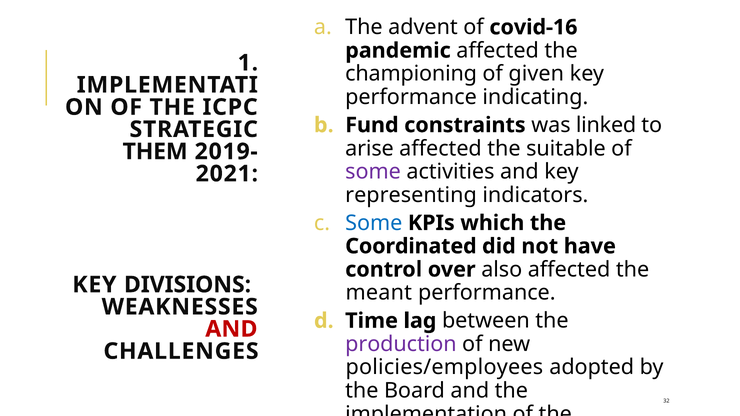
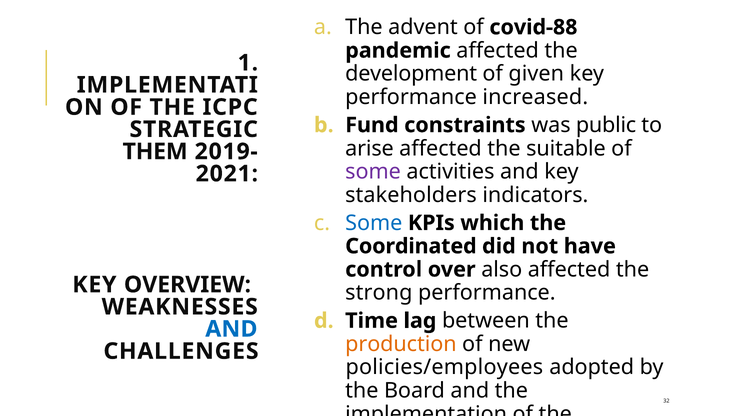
covid-16: covid-16 -> covid-88
championing: championing -> development
indicating: indicating -> increased
linked: linked -> public
representing: representing -> stakeholders
DIVISIONS: DIVISIONS -> OVERVIEW
meant: meant -> strong
AND at (231, 329) colour: red -> blue
production colour: purple -> orange
